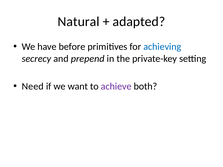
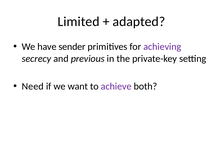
Natural: Natural -> Limited
before: before -> sender
achieving colour: blue -> purple
prepend: prepend -> previous
